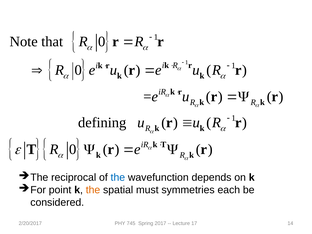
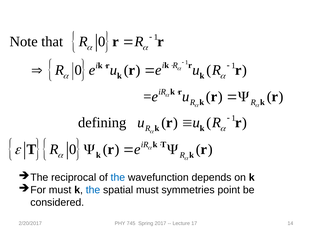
point at (60, 190): point -> must
the at (93, 190) colour: orange -> blue
each: each -> point
